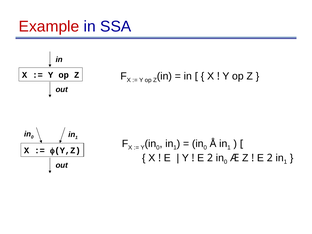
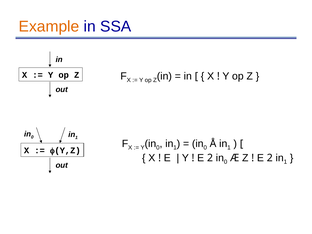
Example colour: red -> orange
